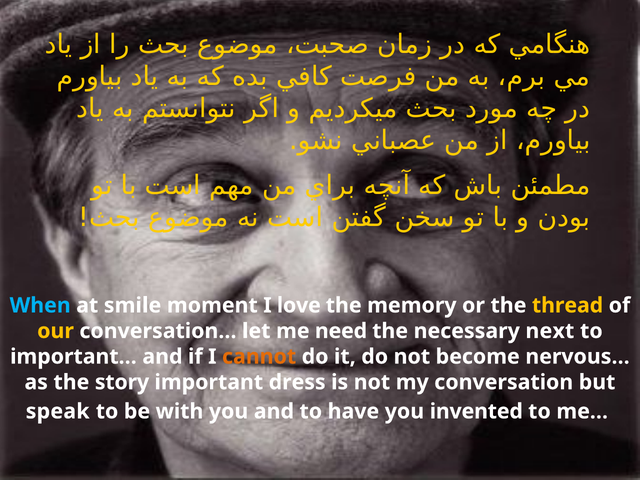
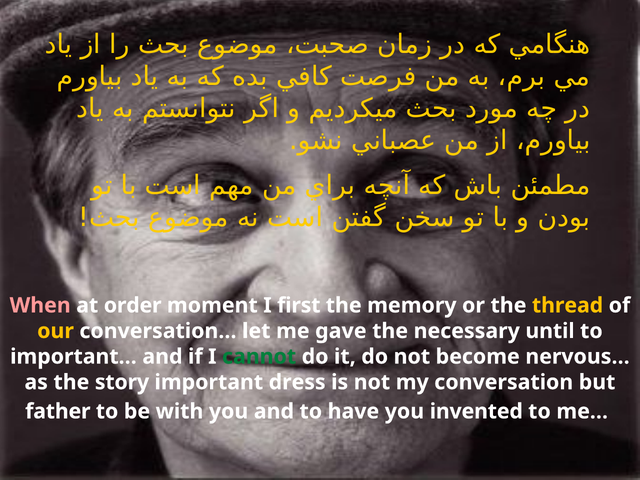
When colour: light blue -> pink
smile: smile -> order
love: love -> first
need: need -> gave
next: next -> until
cannot colour: orange -> green
speak: speak -> father
